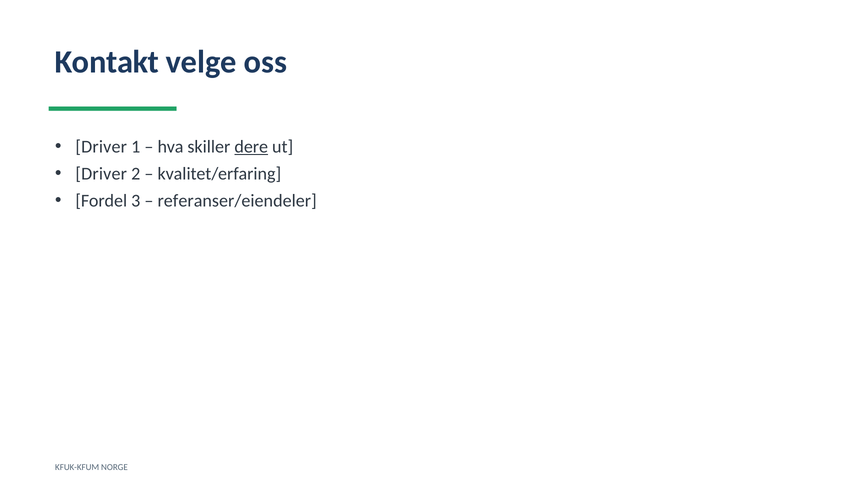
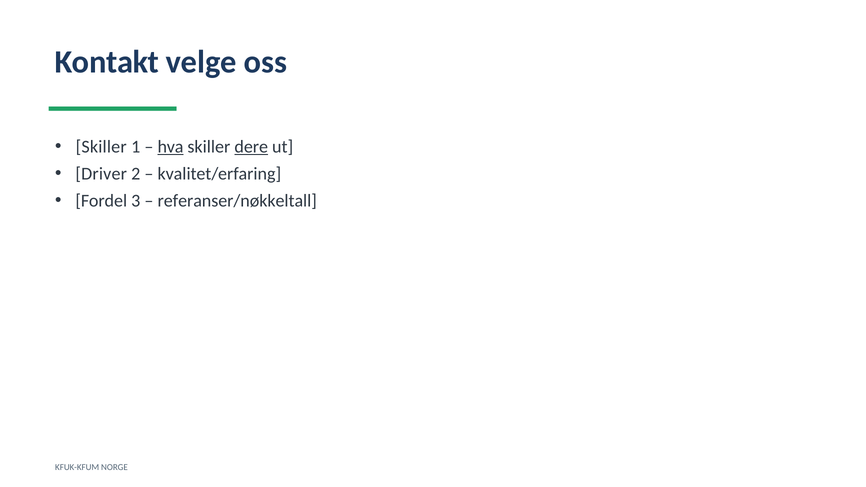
Driver at (101, 147): Driver -> Skiller
hva underline: none -> present
referanser/eiendeler: referanser/eiendeler -> referanser/nøkkeltall
